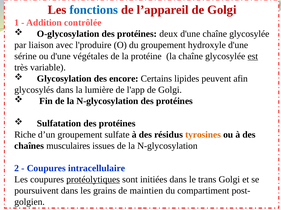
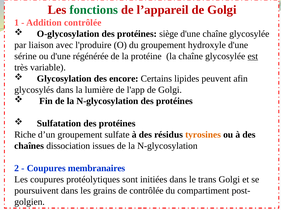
fonctions colour: blue -> green
deux: deux -> siège
végétales: végétales -> régénérée
musculaires: musculaires -> dissociation
intracellulaire: intracellulaire -> membranaires
protéolytiques underline: present -> none
de maintien: maintien -> contrôlée
